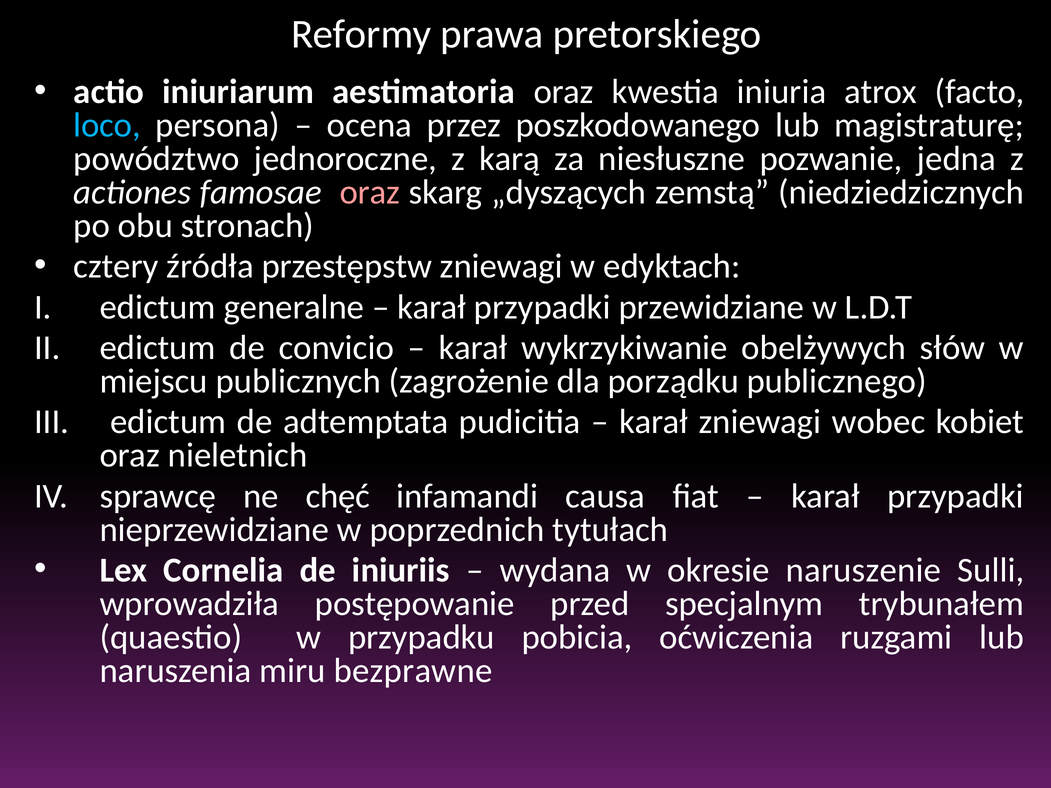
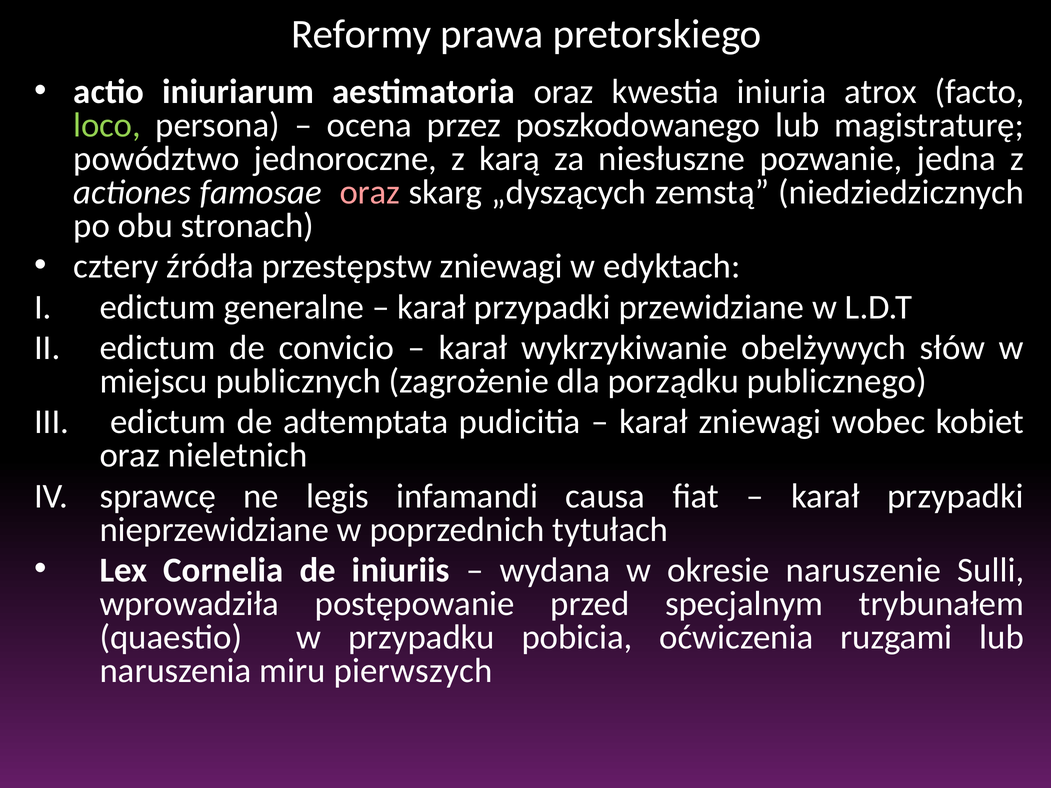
loco colour: light blue -> light green
chęć: chęć -> legis
bezprawne: bezprawne -> pierwszych
